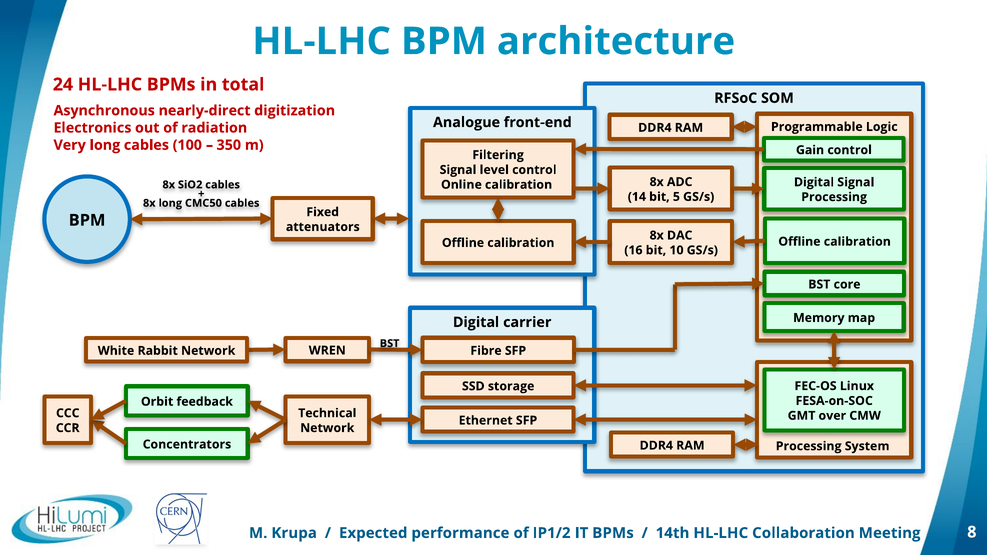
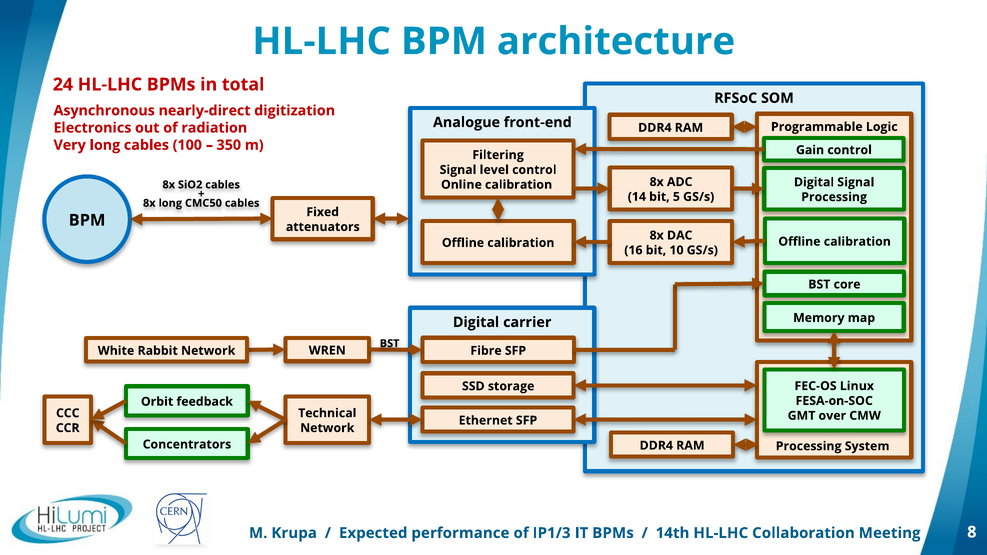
IP1/2: IP1/2 -> IP1/3
